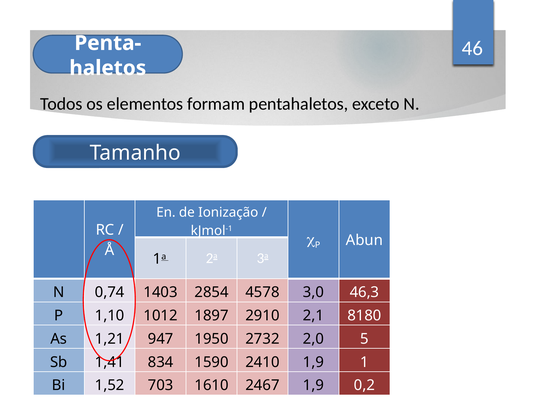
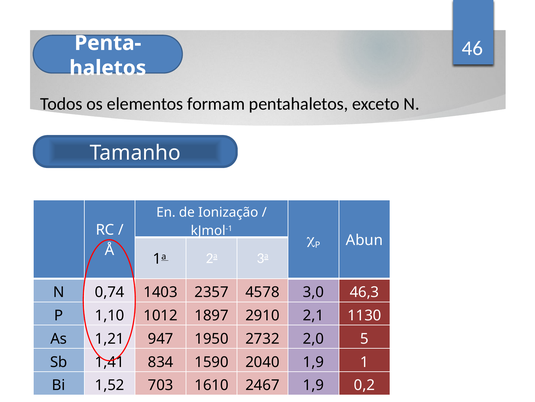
2854: 2854 -> 2357
8180: 8180 -> 1130
2410: 2410 -> 2040
